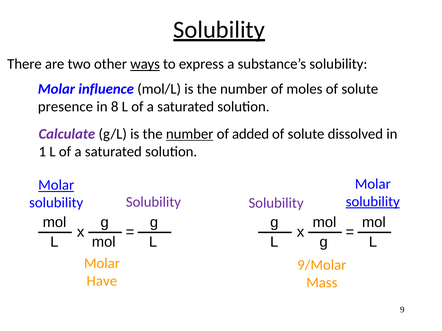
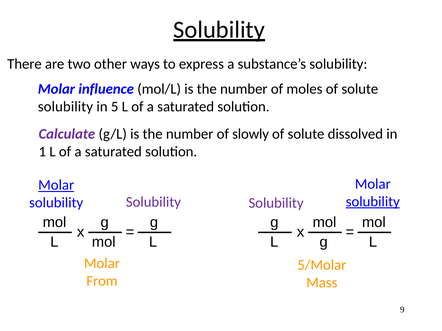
ways underline: present -> none
presence at (65, 107): presence -> solubility
8: 8 -> 5
number at (190, 134) underline: present -> none
added: added -> slowly
9/Molar: 9/Molar -> 5/Molar
Have: Have -> From
